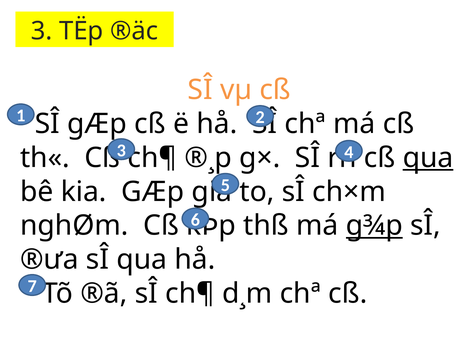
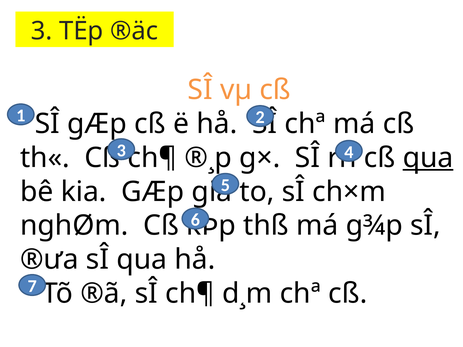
g¾p underline: present -> none
